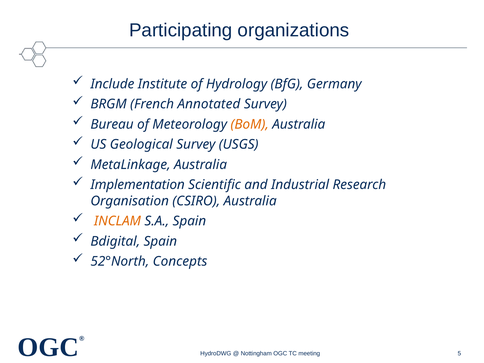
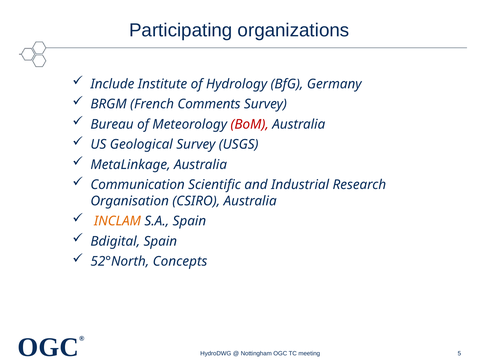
Annotated: Annotated -> Comments
BoM colour: orange -> red
Implementation: Implementation -> Communication
